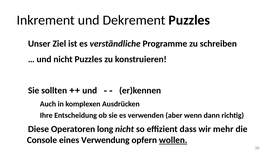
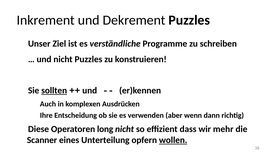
sollten underline: none -> present
Console: Console -> Scanner
Verwendung: Verwendung -> Unterteilung
